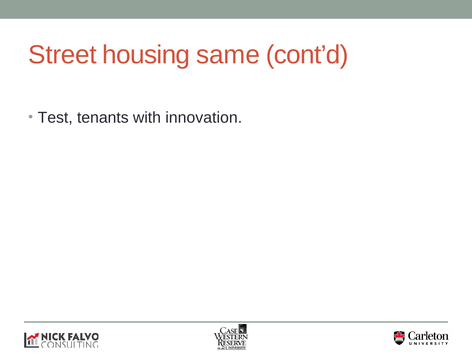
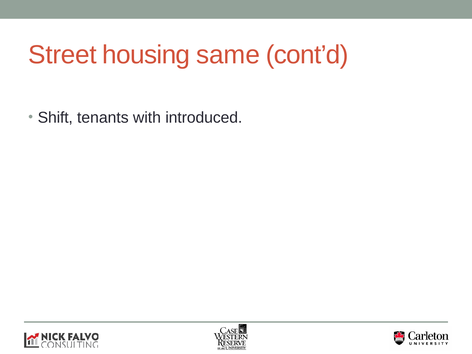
Test: Test -> Shift
innovation: innovation -> introduced
